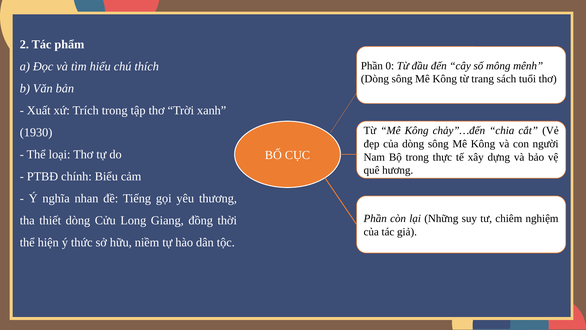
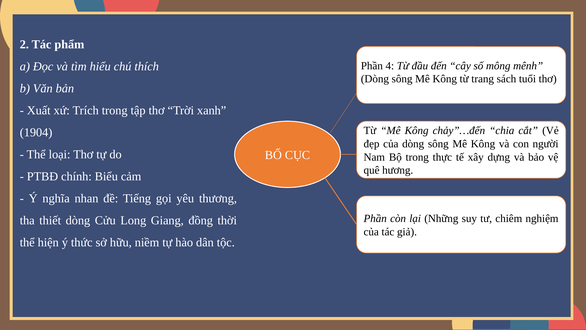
0: 0 -> 4
1930: 1930 -> 1904
